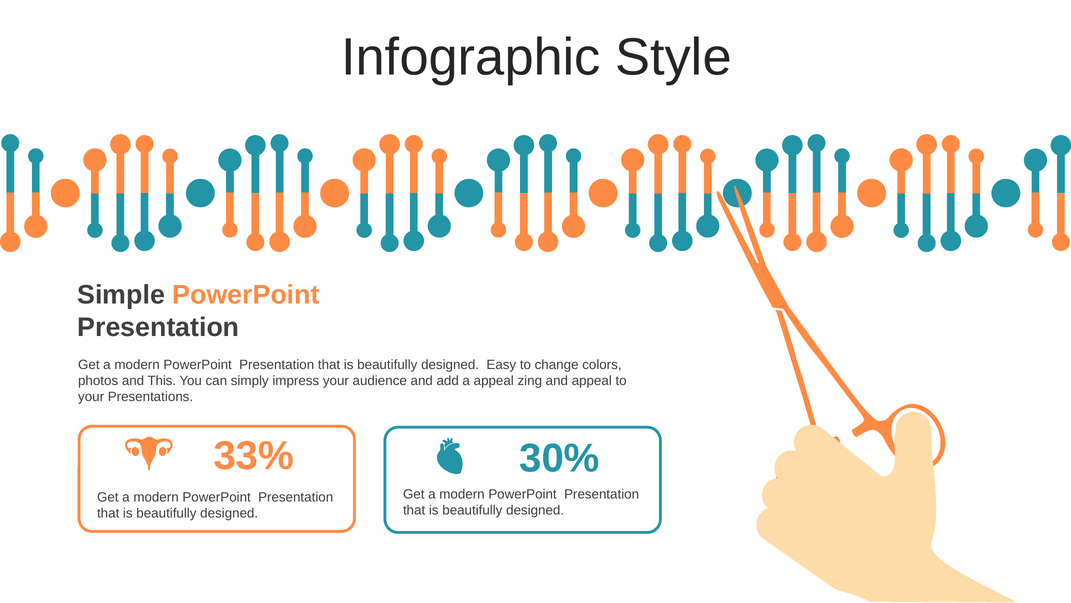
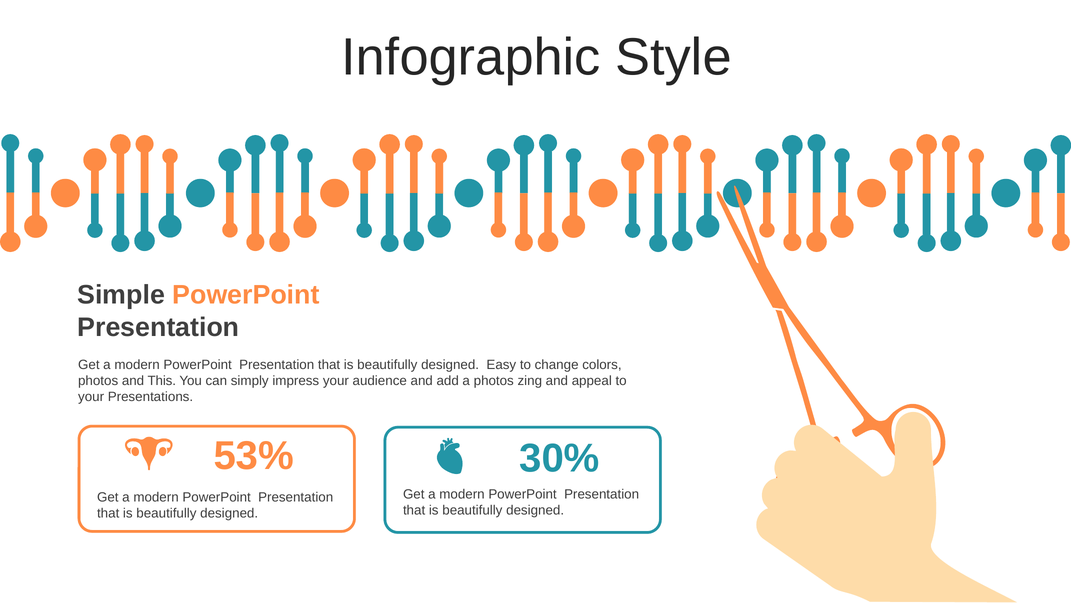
a appeal: appeal -> photos
33%: 33% -> 53%
